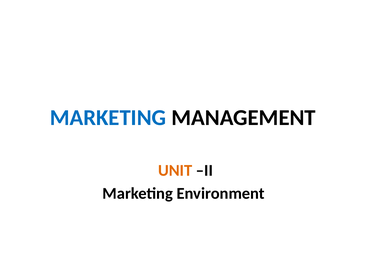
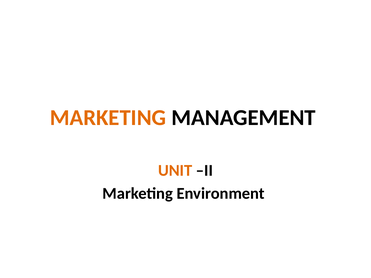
MARKETING at (108, 118) colour: blue -> orange
